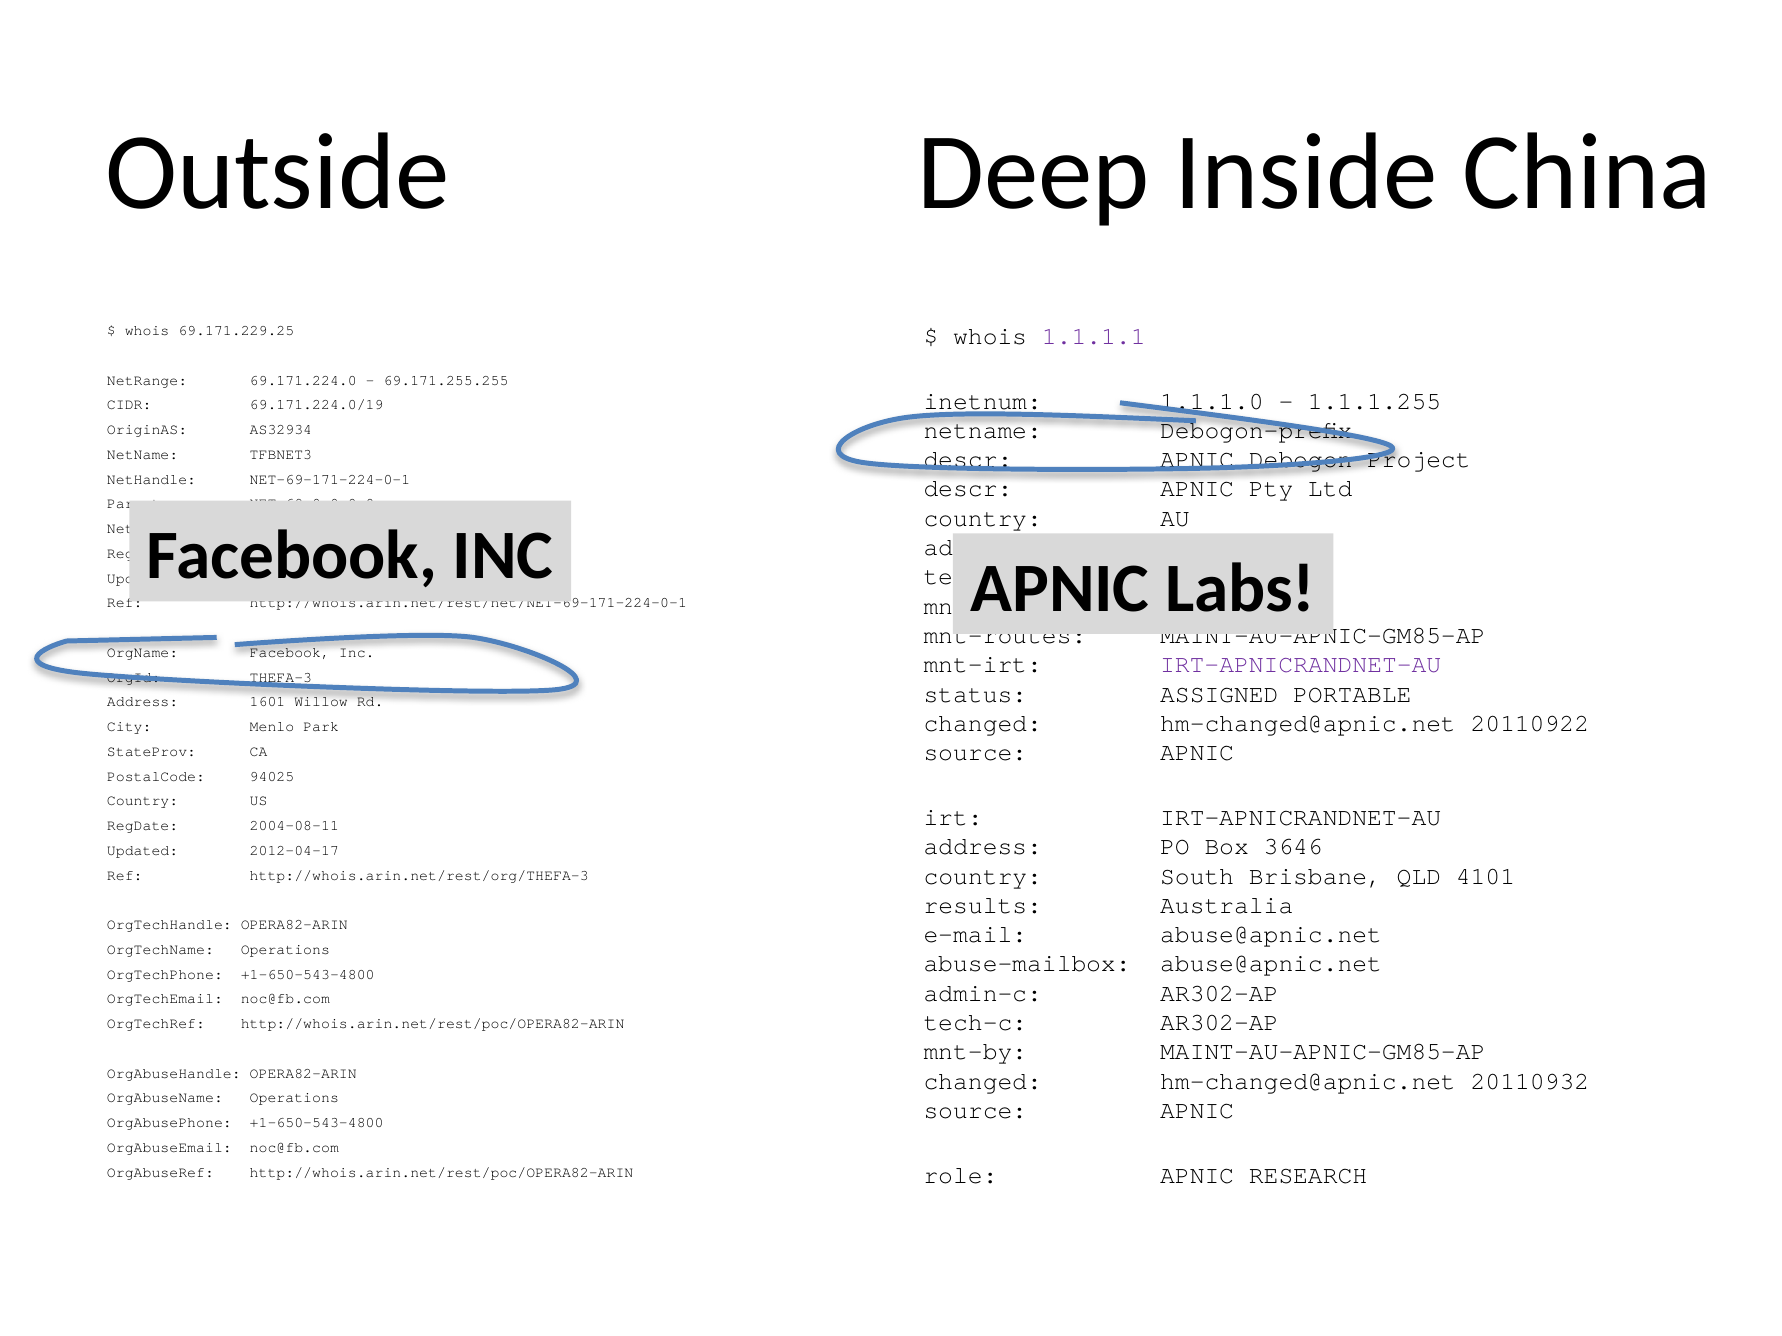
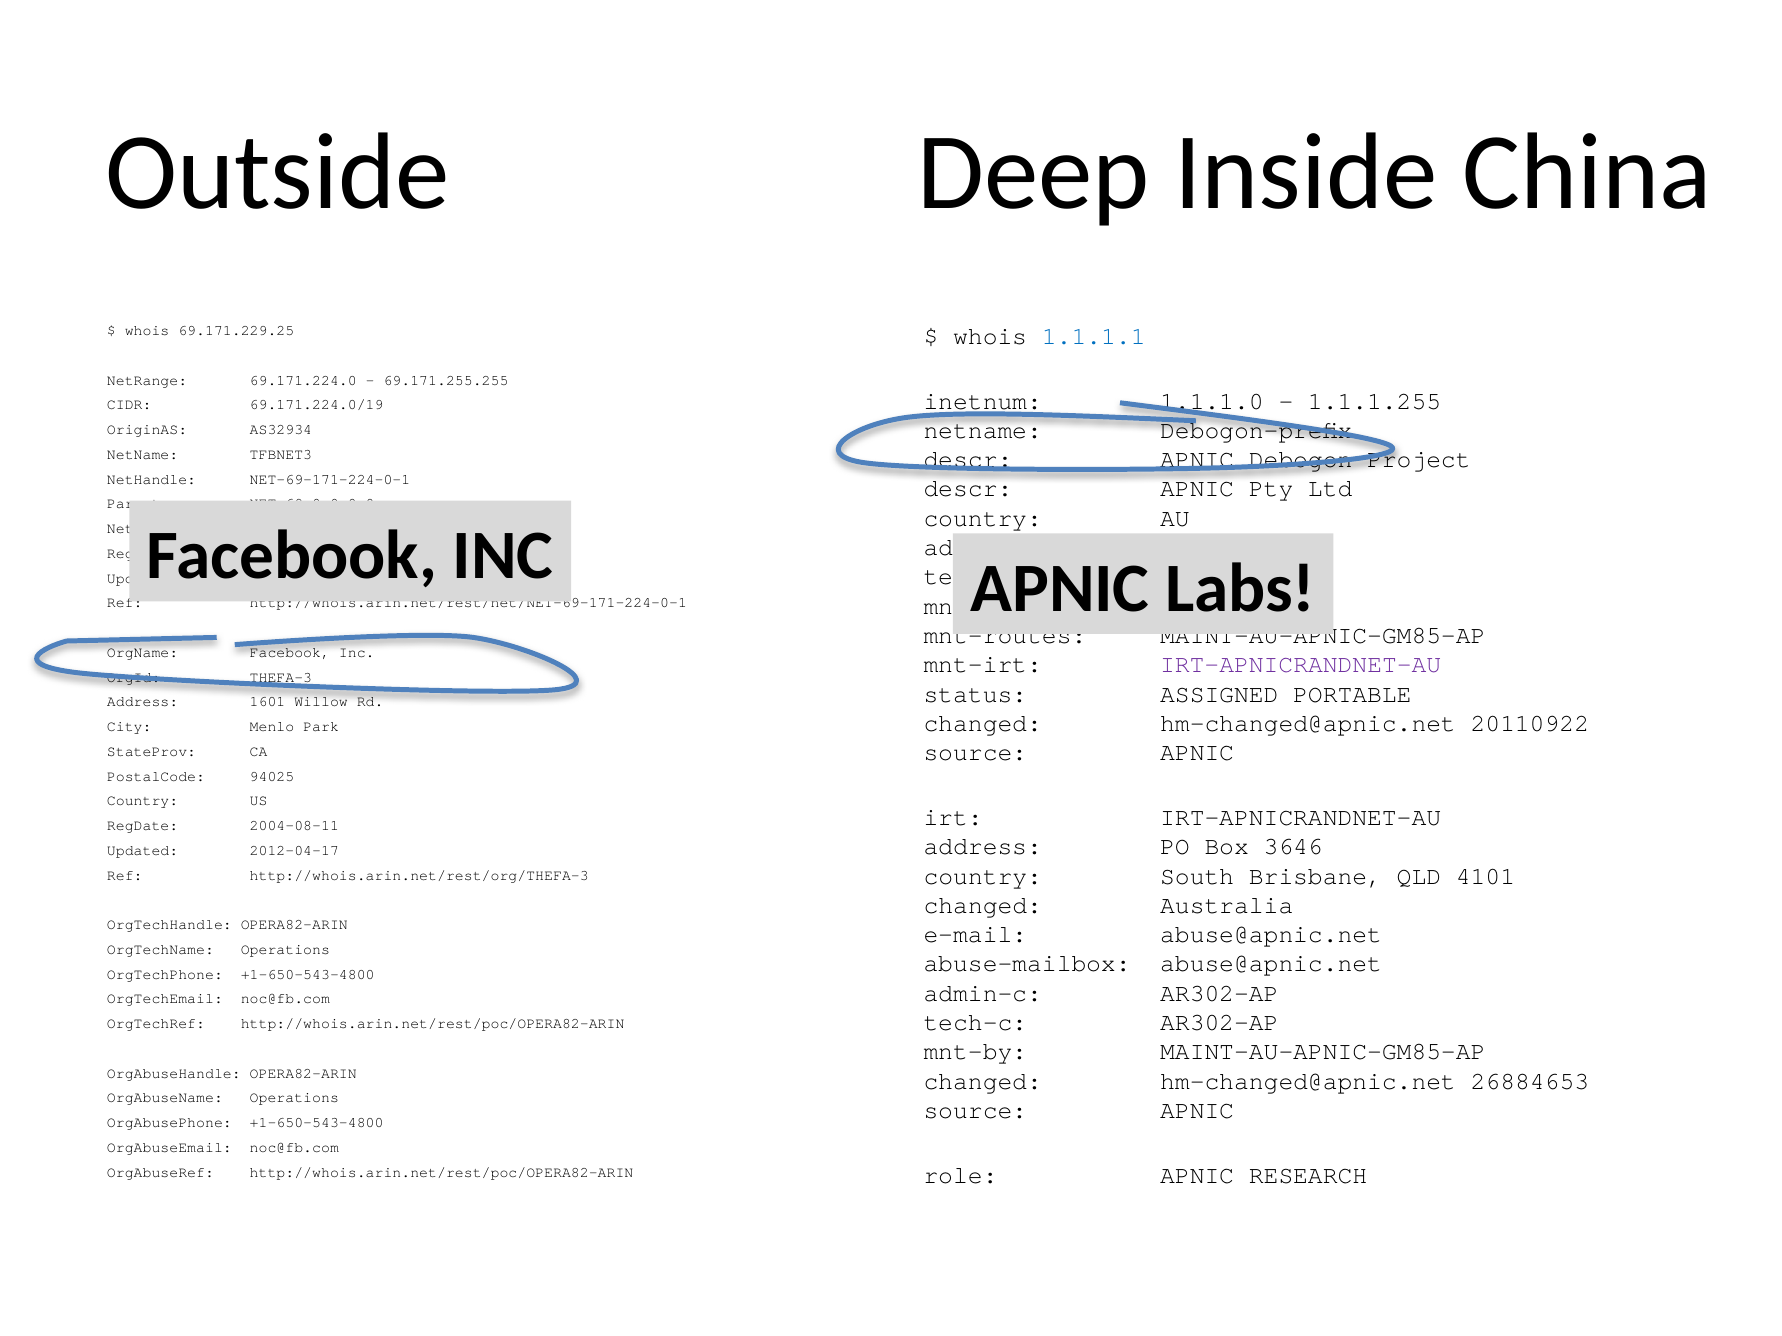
1.1.1.1 colour: purple -> blue
results at (983, 905): results -> changed
20110932: 20110932 -> 26884653
